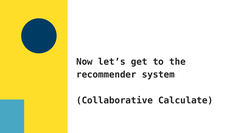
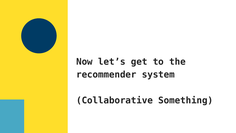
Calculate: Calculate -> Something
